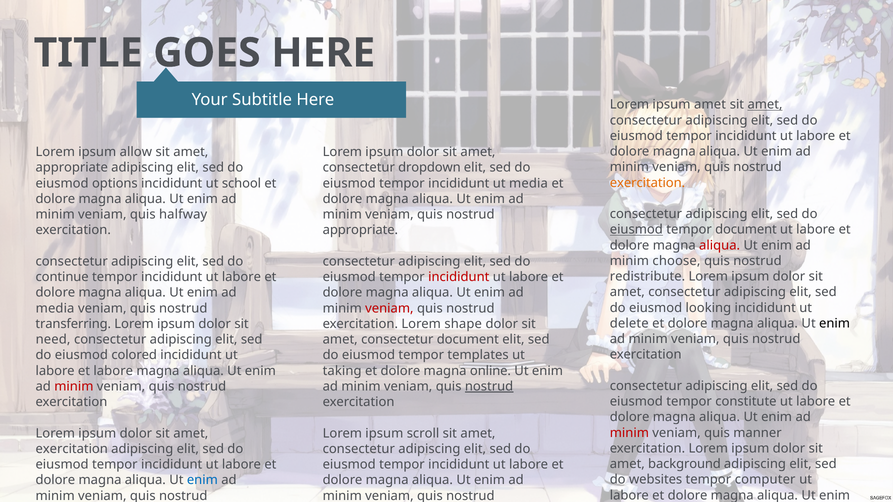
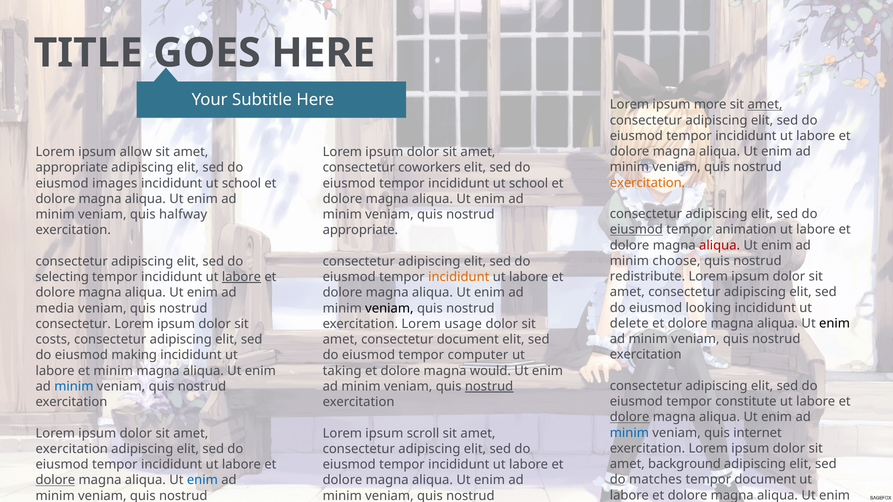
ipsum amet: amet -> more
dropdown: dropdown -> coworkers
options: options -> images
tempor incididunt ut media: media -> school
tempor document: document -> animation
continue: continue -> selecting
labore at (241, 277) underline: none -> present
incididunt at (459, 277) colour: red -> orange
veniam at (389, 308) colour: red -> black
transferring at (73, 324): transferring -> consectetur
shape: shape -> usage
need: need -> costs
colored: colored -> making
templates: templates -> computer
et labore: labore -> minim
online: online -> would
minim at (74, 387) colour: red -> blue
dolore at (630, 417) underline: none -> present
minim at (629, 433) colour: red -> blue
manner: manner -> internet
websites: websites -> matches
tempor computer: computer -> document
dolore at (55, 480) underline: none -> present
